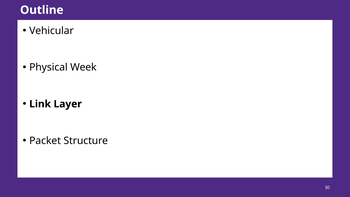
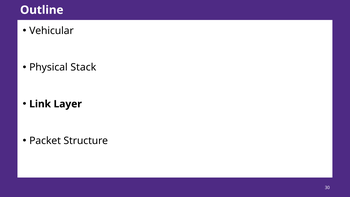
Week: Week -> Stack
